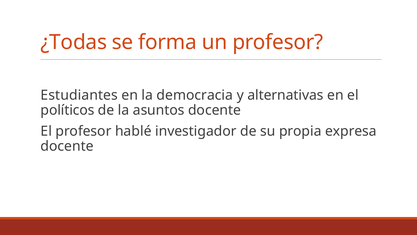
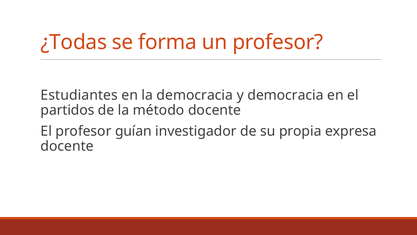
y alternativas: alternativas -> democracia
políticos: políticos -> partidos
asuntos: asuntos -> método
hablé: hablé -> guían
